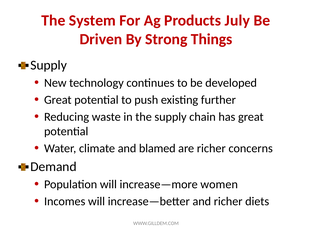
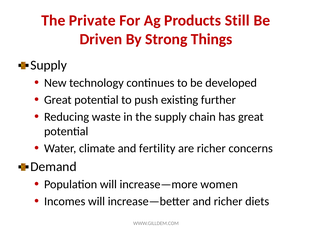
System: System -> Private
July: July -> Still
blamed: blamed -> fertility
